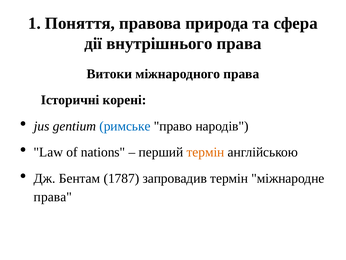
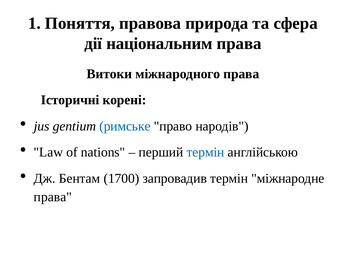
внутрішнього: внутрішнього -> національним
термін at (205, 152) colour: orange -> blue
1787: 1787 -> 1700
